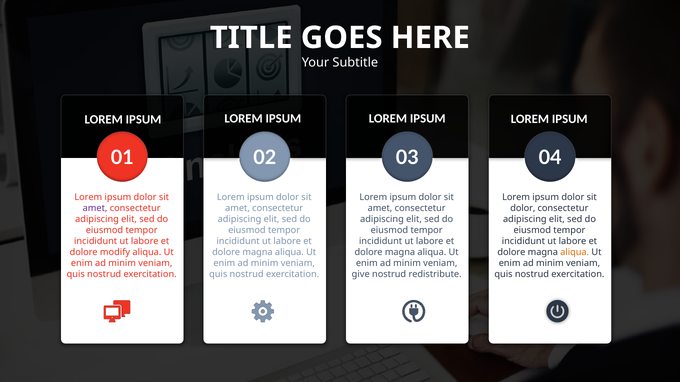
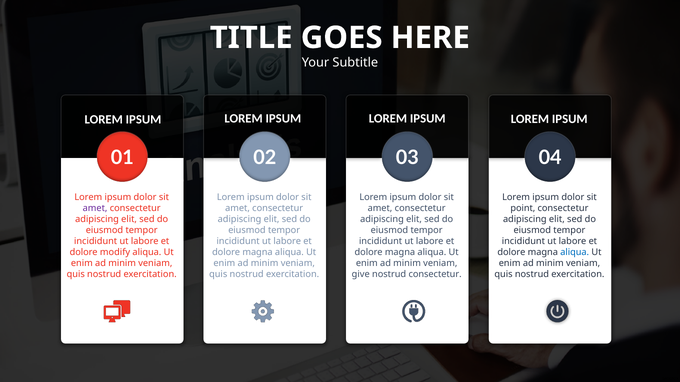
dolor at (523, 208): dolor -> point
aliqua at (575, 253) colour: orange -> blue
nostrud redistribute: redistribute -> consectetur
